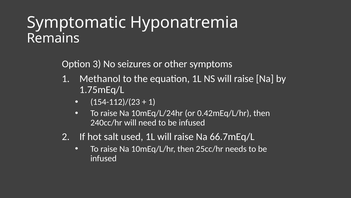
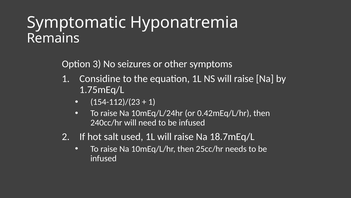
Methanol: Methanol -> Considine
66.7mEq/L: 66.7mEq/L -> 18.7mEq/L
